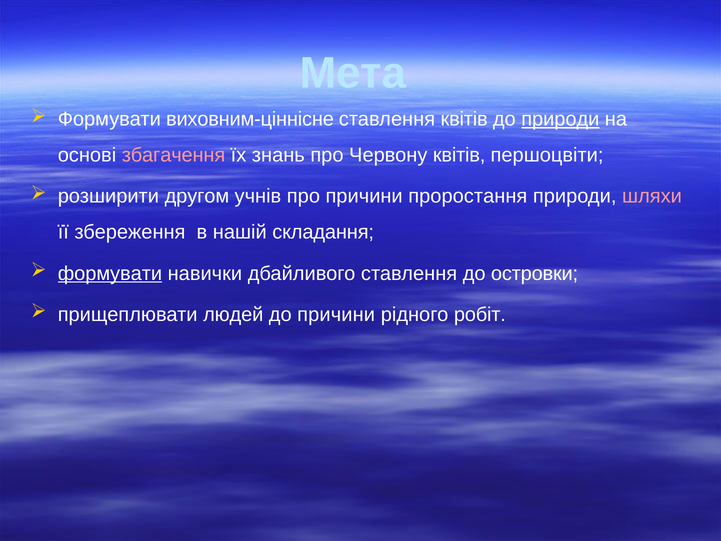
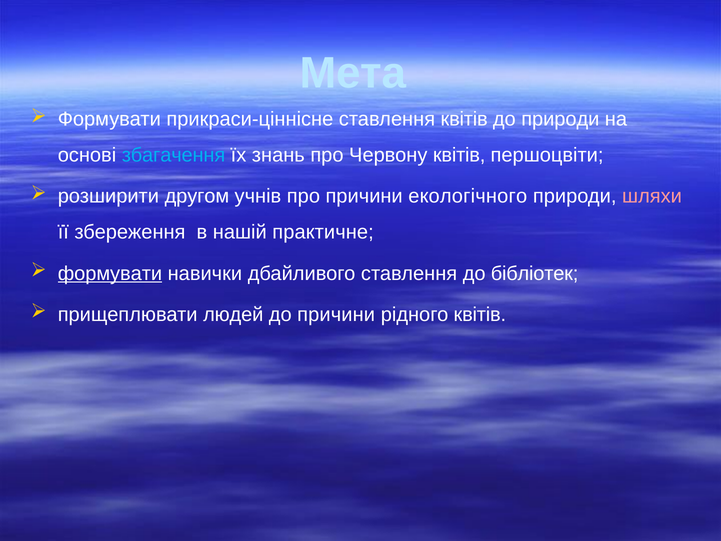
виховним-ціннісне: виховним-ціннісне -> прикраси-ціннісне
природи at (560, 119) underline: present -> none
збагачення colour: pink -> light blue
проростання: проростання -> екологічного
складання: складання -> практичне
островки: островки -> бібліотек
рідного робіт: робіт -> квітів
